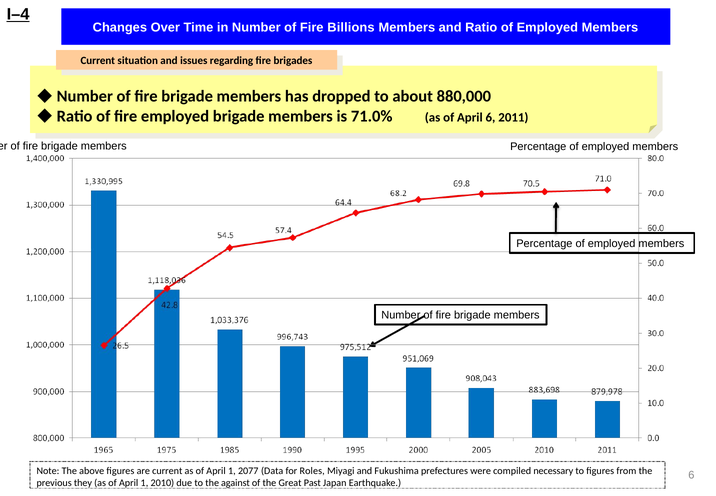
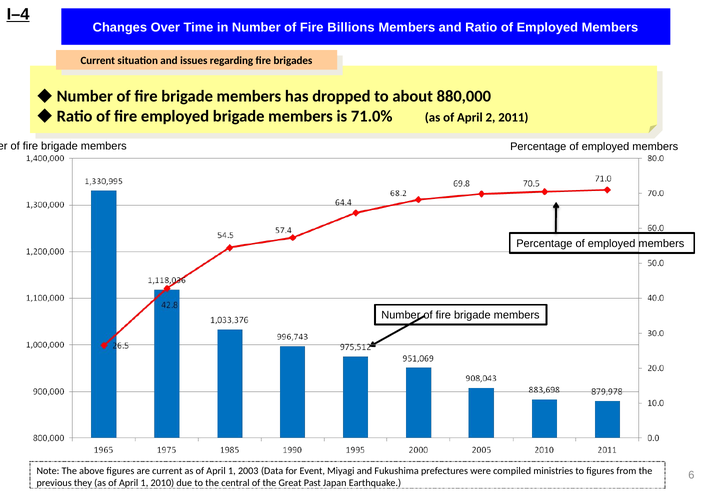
6 at (490, 117): 6 -> 2
2077: 2077 -> 2003
Roles: Roles -> Event
necessary: necessary -> ministries
against: against -> central
